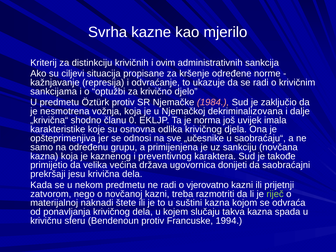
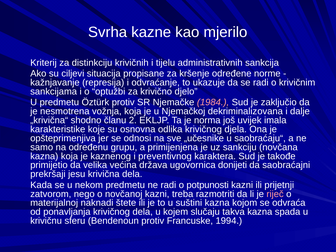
ovim: ovim -> tijelu
0: 0 -> 2
vjerovatno: vjerovatno -> potpunosti
riječ colour: light green -> pink
